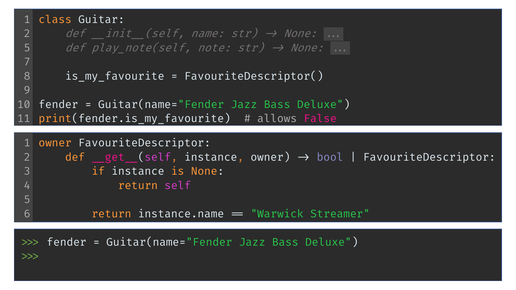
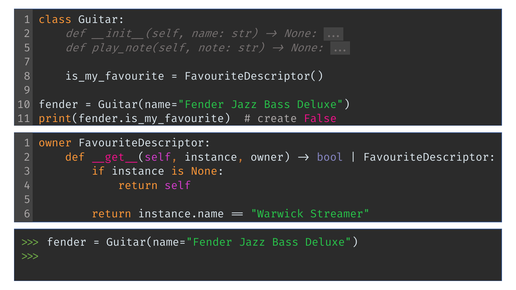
allows: allows -> create
